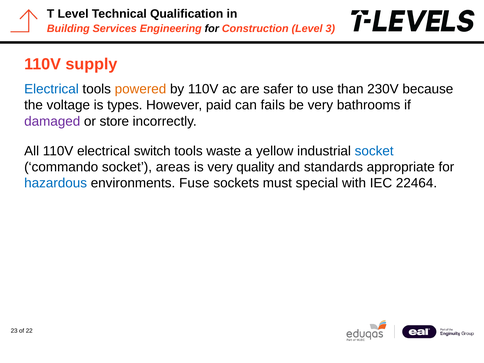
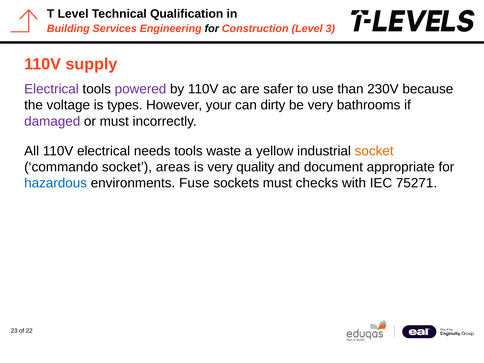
Electrical at (51, 89) colour: blue -> purple
powered colour: orange -> purple
paid: paid -> your
fails: fails -> dirty
or store: store -> must
switch: switch -> needs
socket at (374, 151) colour: blue -> orange
standards: standards -> document
special: special -> checks
22464: 22464 -> 75271
